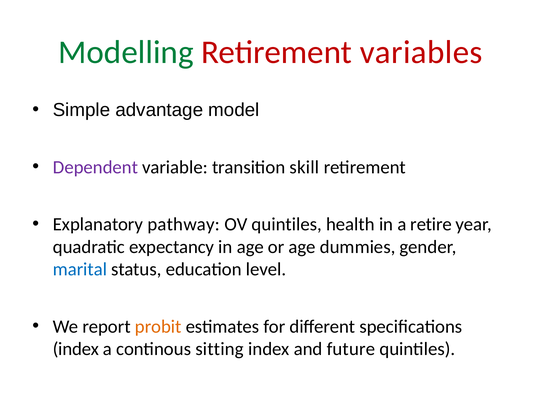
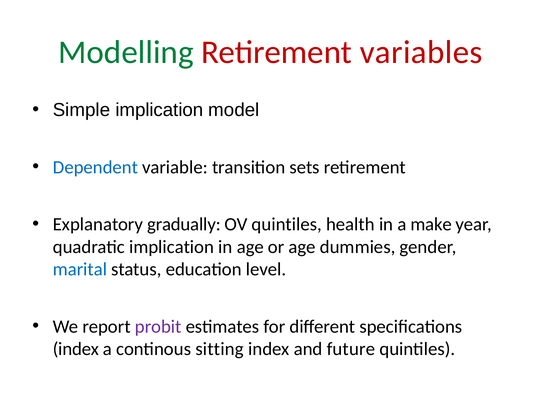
Simple advantage: advantage -> implication
Dependent colour: purple -> blue
skill: skill -> sets
pathway: pathway -> gradually
retire: retire -> make
quadratic expectancy: expectancy -> implication
probit colour: orange -> purple
